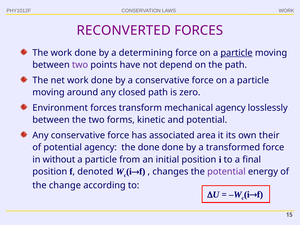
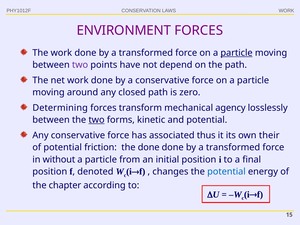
RECONVERTED: RECONVERTED -> ENVIRONMENT
determining at (146, 53): determining -> transformed
Environment: Environment -> Determining
two at (97, 120) underline: none -> present
area: area -> thus
potential agency: agency -> friction
potential at (226, 172) colour: purple -> blue
change: change -> chapter
